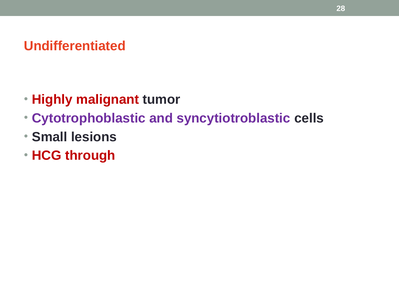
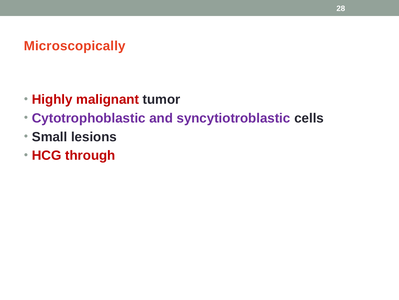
Undifferentiated: Undifferentiated -> Microscopically
